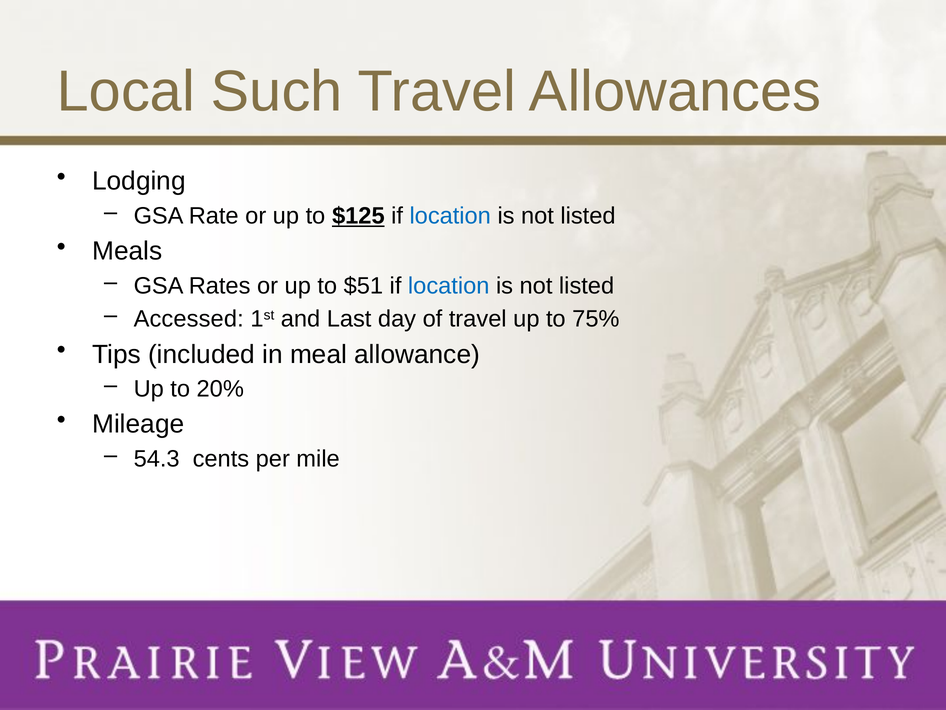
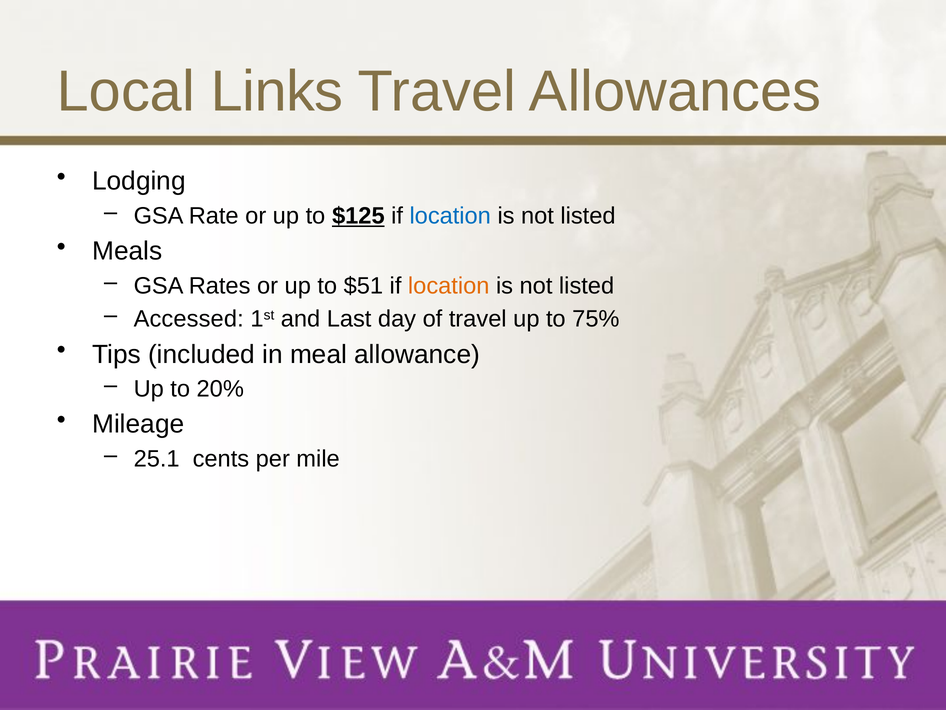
Such: Such -> Links
location at (449, 286) colour: blue -> orange
54.3: 54.3 -> 25.1
